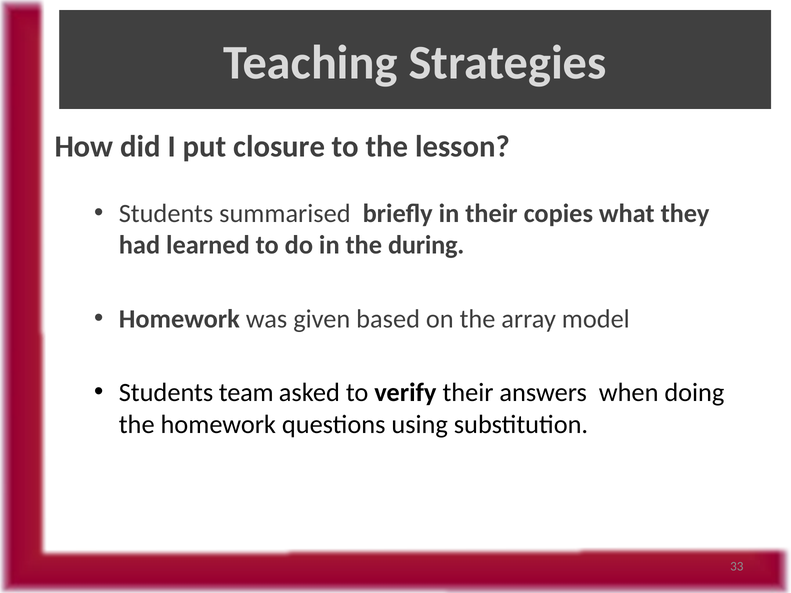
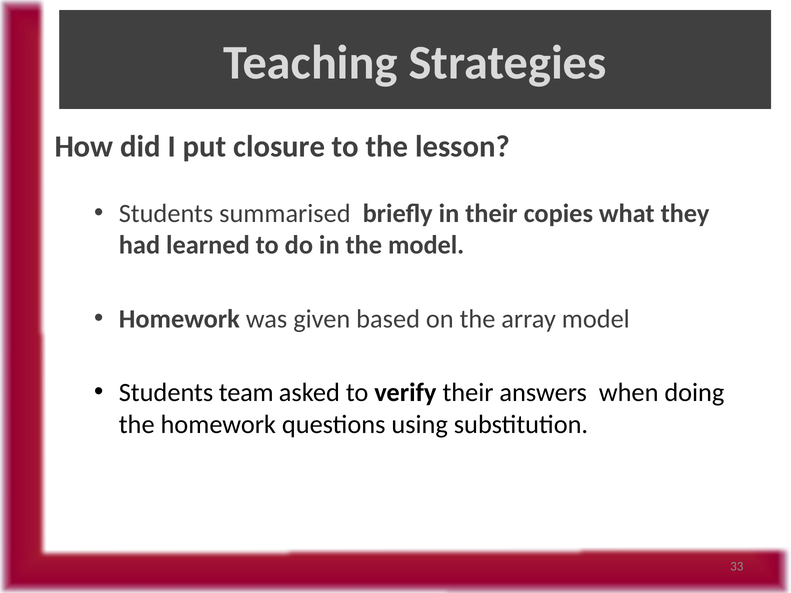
the during: during -> model
